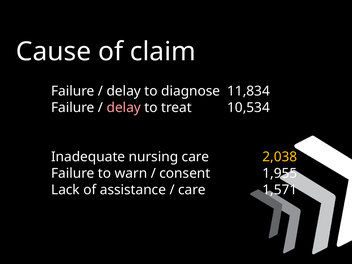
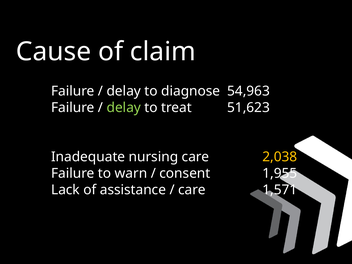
11,834: 11,834 -> 54,963
delay at (124, 108) colour: pink -> light green
10,534: 10,534 -> 51,623
